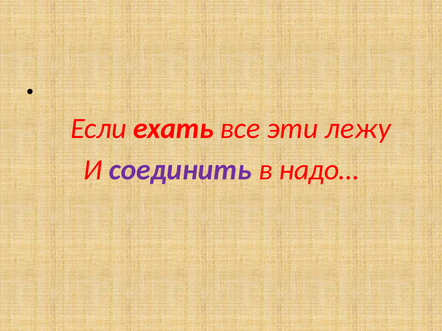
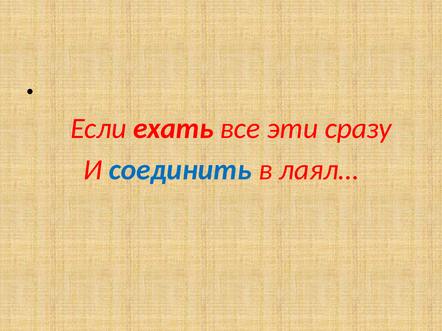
лежу: лежу -> сразу
соединить colour: purple -> blue
надо…: надо… -> лаял…
